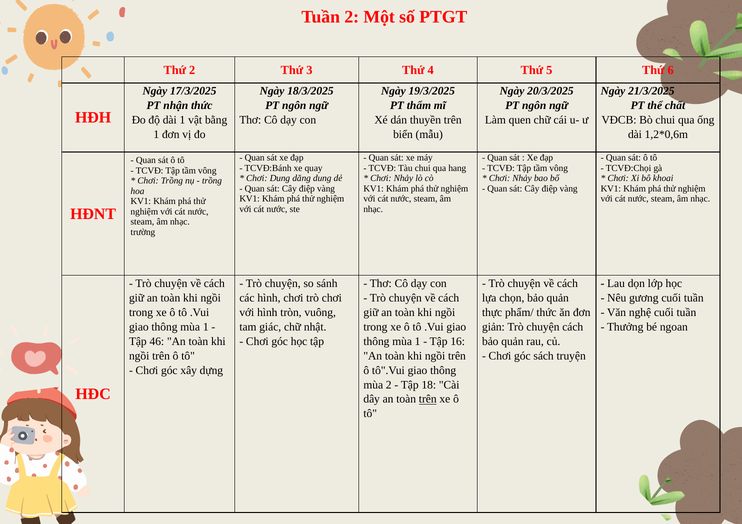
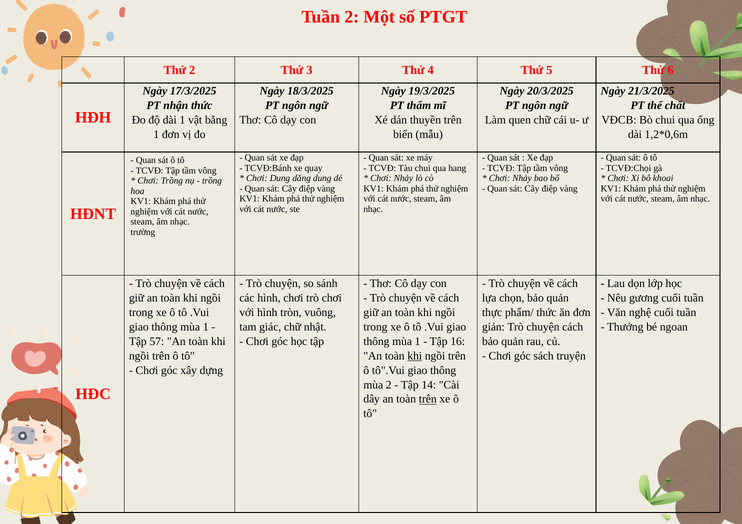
46: 46 -> 57
khi at (415, 356) underline: none -> present
18: 18 -> 14
